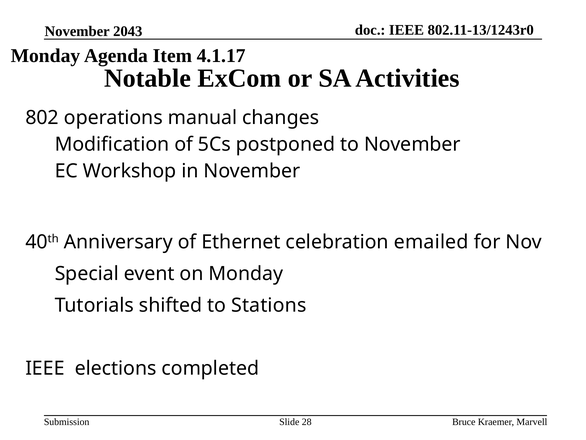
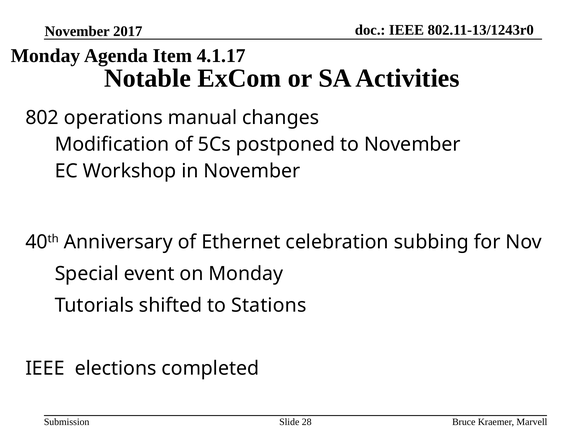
2043: 2043 -> 2017
emailed: emailed -> subbing
